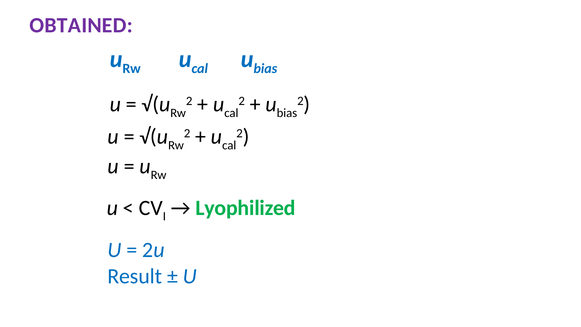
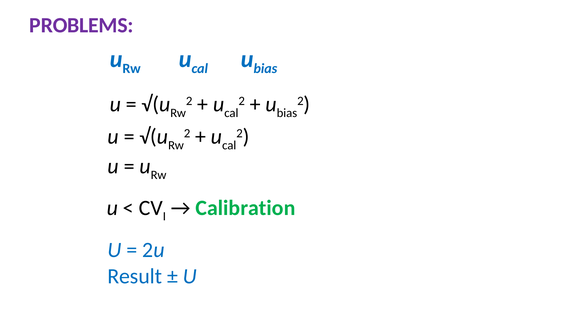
OBTAINED: OBTAINED -> PROBLEMS
Lyophilized: Lyophilized -> Calibration
